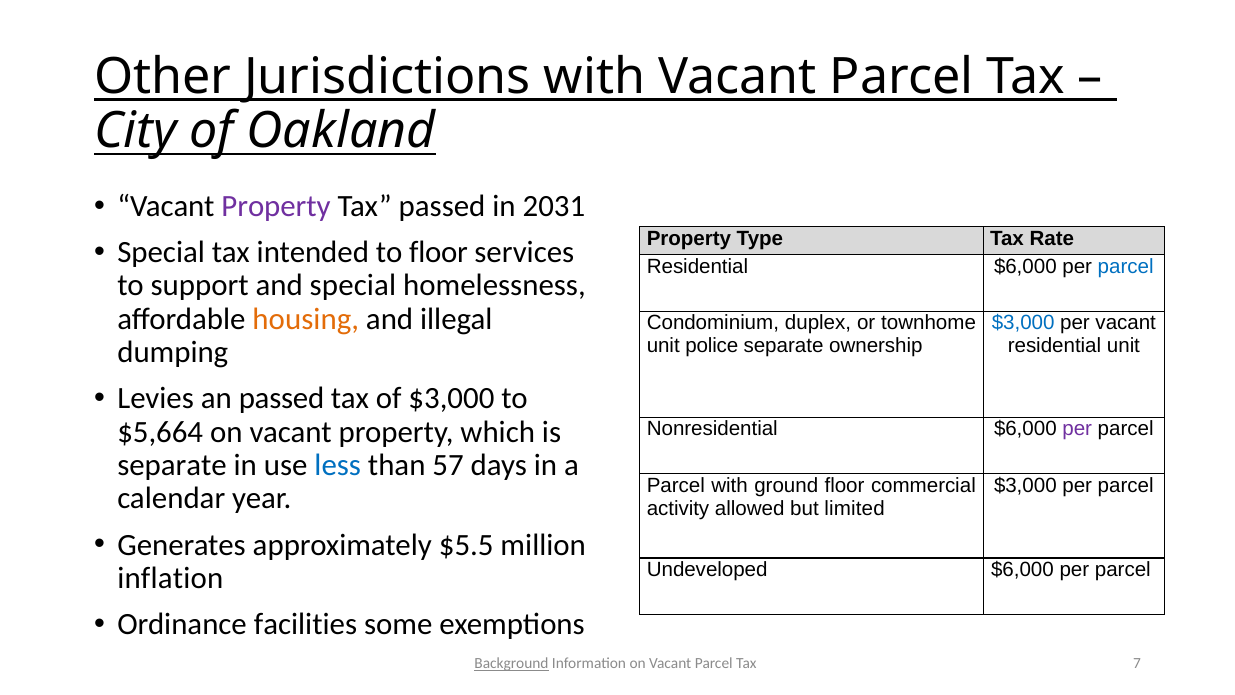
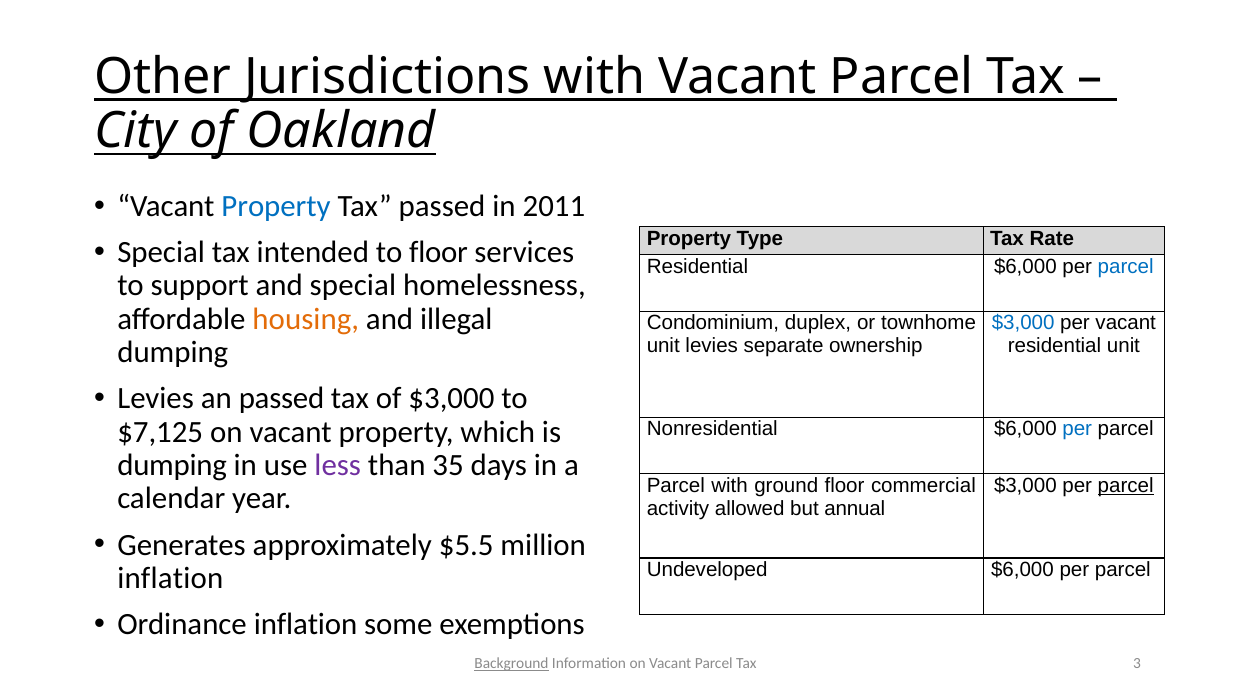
Property at (276, 206) colour: purple -> blue
2031: 2031 -> 2011
unit police: police -> levies
$5,664: $5,664 -> $7,125
per at (1077, 429) colour: purple -> blue
separate at (172, 465): separate -> dumping
less colour: blue -> purple
57: 57 -> 35
parcel at (1126, 485) underline: none -> present
limited: limited -> annual
Ordinance facilities: facilities -> inflation
7: 7 -> 3
